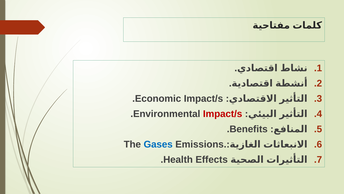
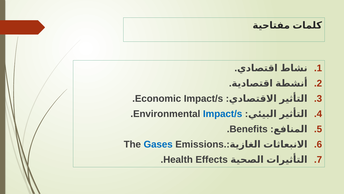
Impact/s at (223, 114) colour: red -> blue
